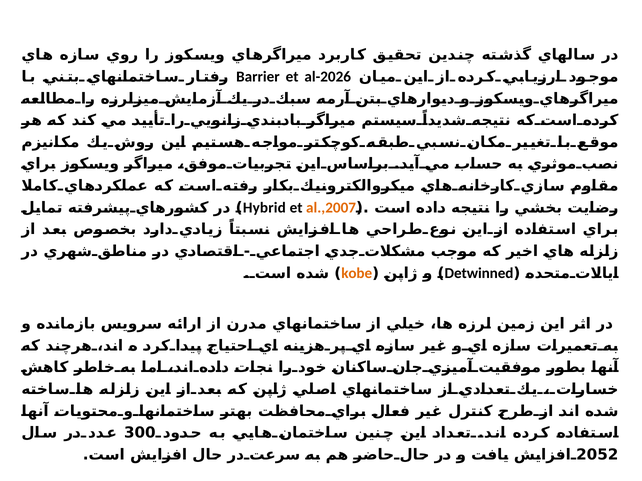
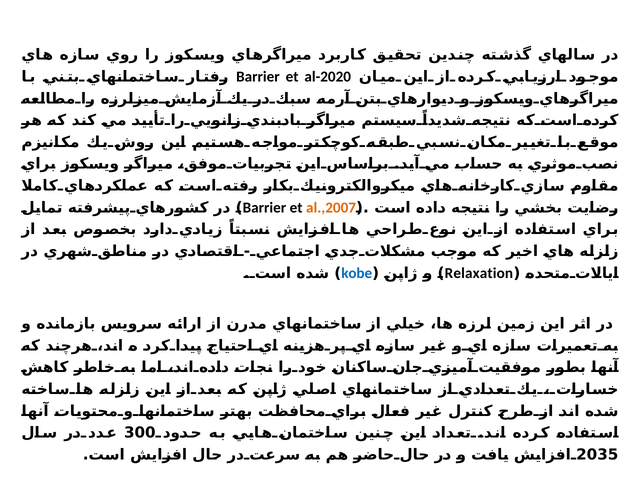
al-2026: al-2026 -> al-2020
Hybrid at (264, 208): Hybrid -> Barrier
kobe colour: orange -> blue
Detwinned: Detwinned -> Relaxation
2052: 2052 -> 2035
